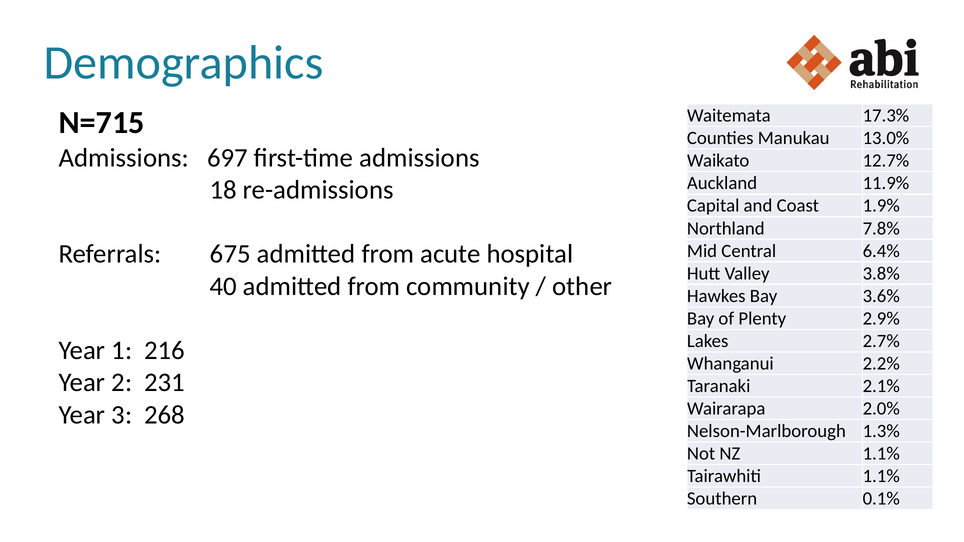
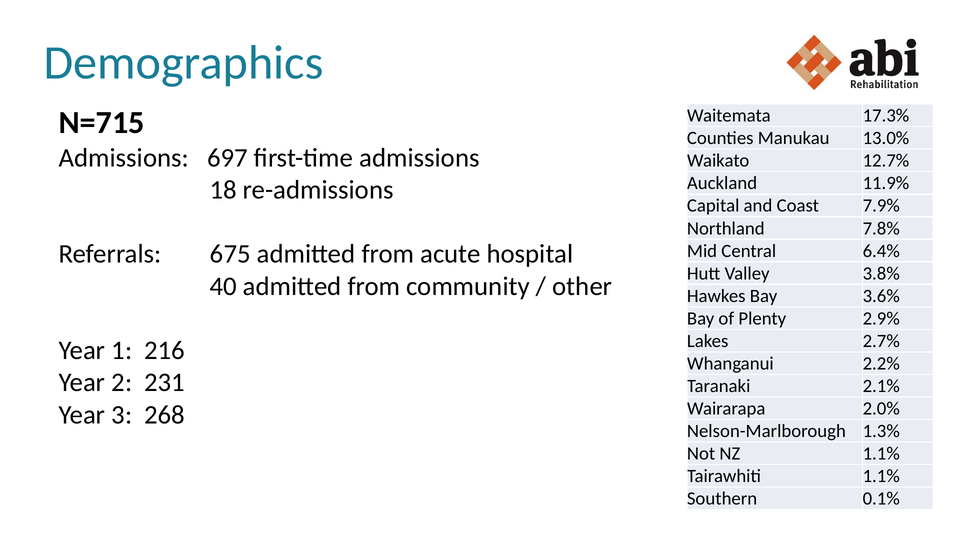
1.9%: 1.9% -> 7.9%
